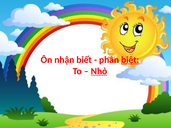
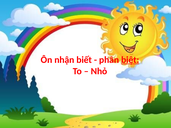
Nhỏ underline: present -> none
